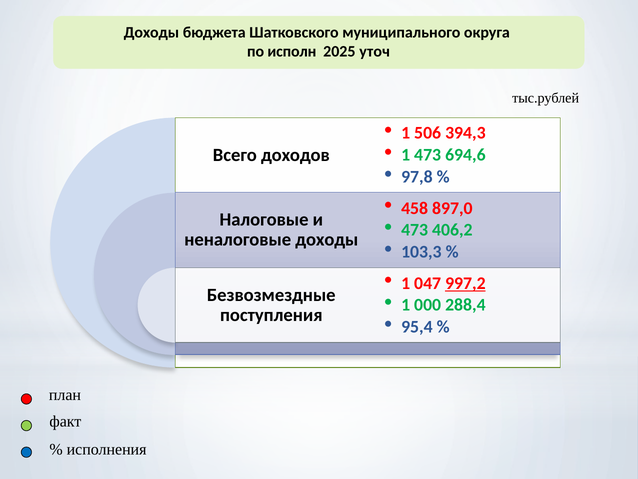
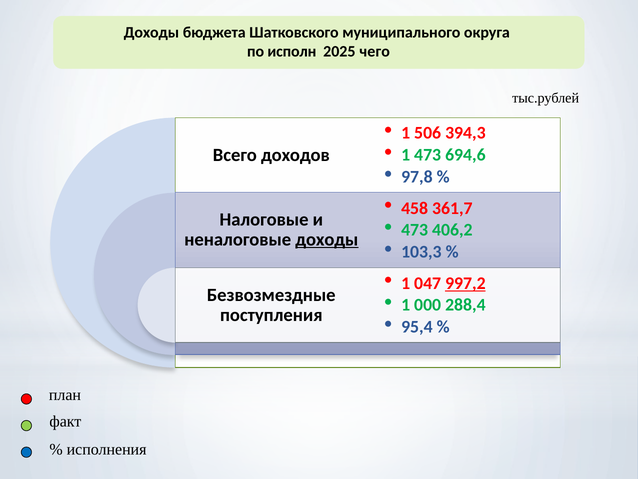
уточ: уточ -> чего
897,0: 897,0 -> 361,7
доходы at (327, 239) underline: none -> present
